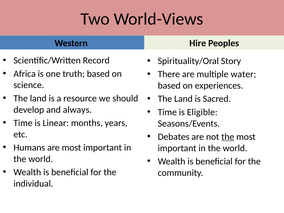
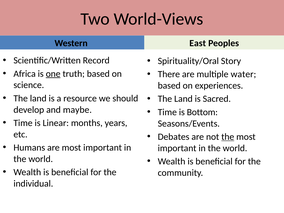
Hire: Hire -> East
one underline: none -> present
always: always -> maybe
Eligible: Eligible -> Bottom
